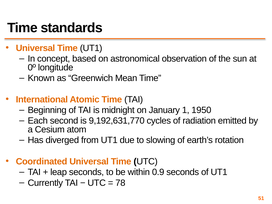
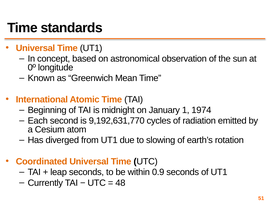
1950: 1950 -> 1974
78: 78 -> 48
